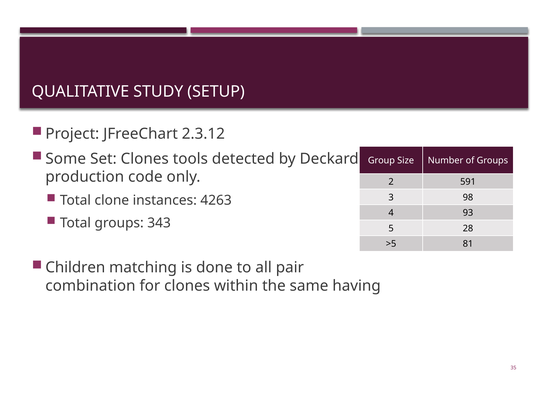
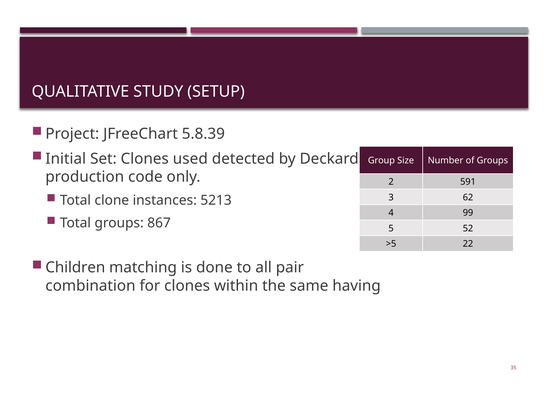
2.3.12: 2.3.12 -> 5.8.39
Some: Some -> Initial
tools: tools -> used
4263: 4263 -> 5213
98: 98 -> 62
93: 93 -> 99
343: 343 -> 867
28: 28 -> 52
81: 81 -> 22
